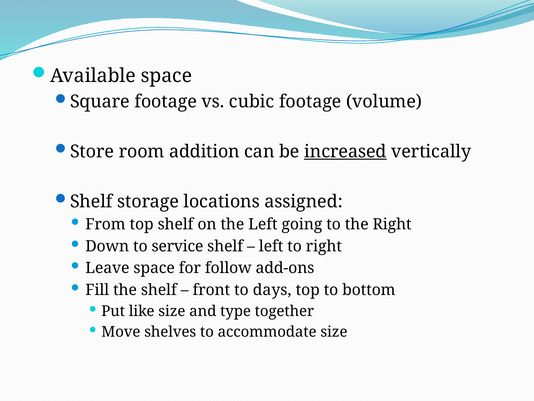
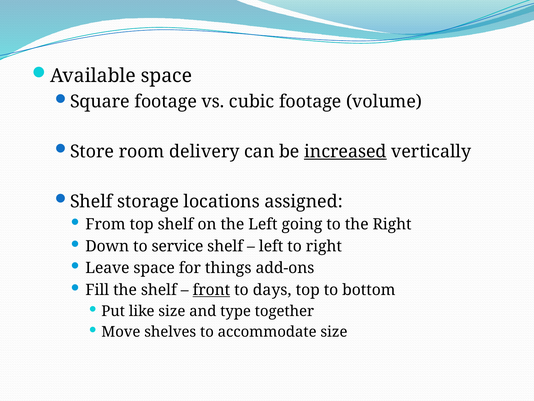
addition: addition -> delivery
follow: follow -> things
front underline: none -> present
